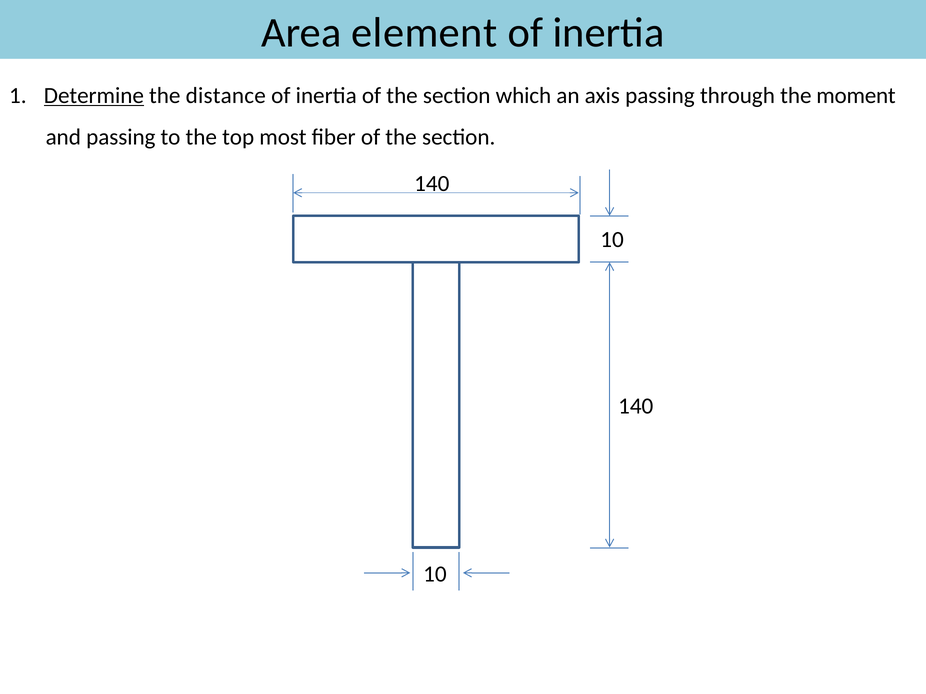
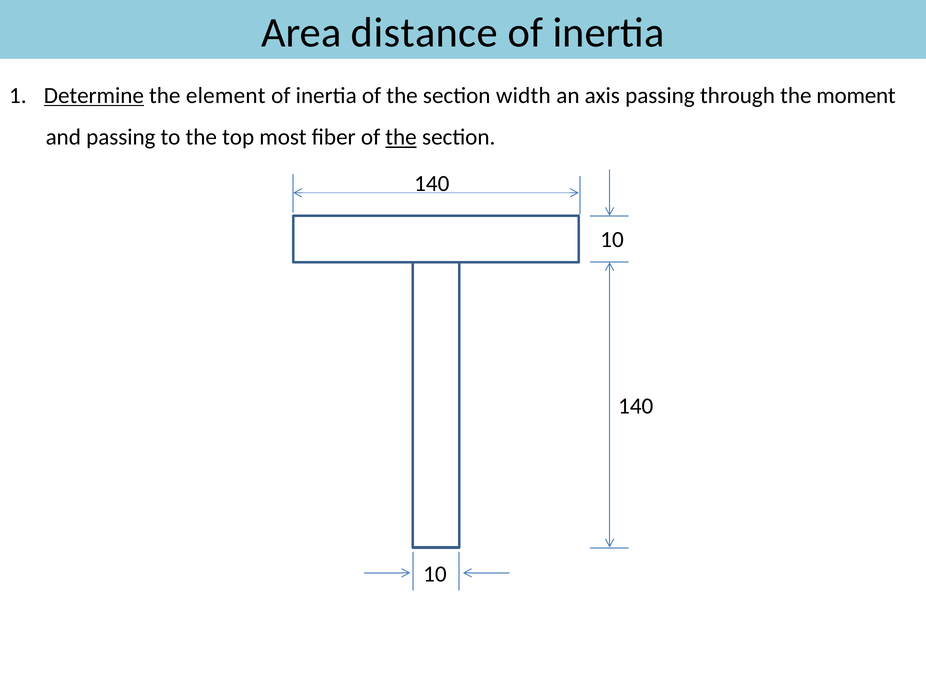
element: element -> distance
distance: distance -> element
which: which -> width
the at (401, 137) underline: none -> present
